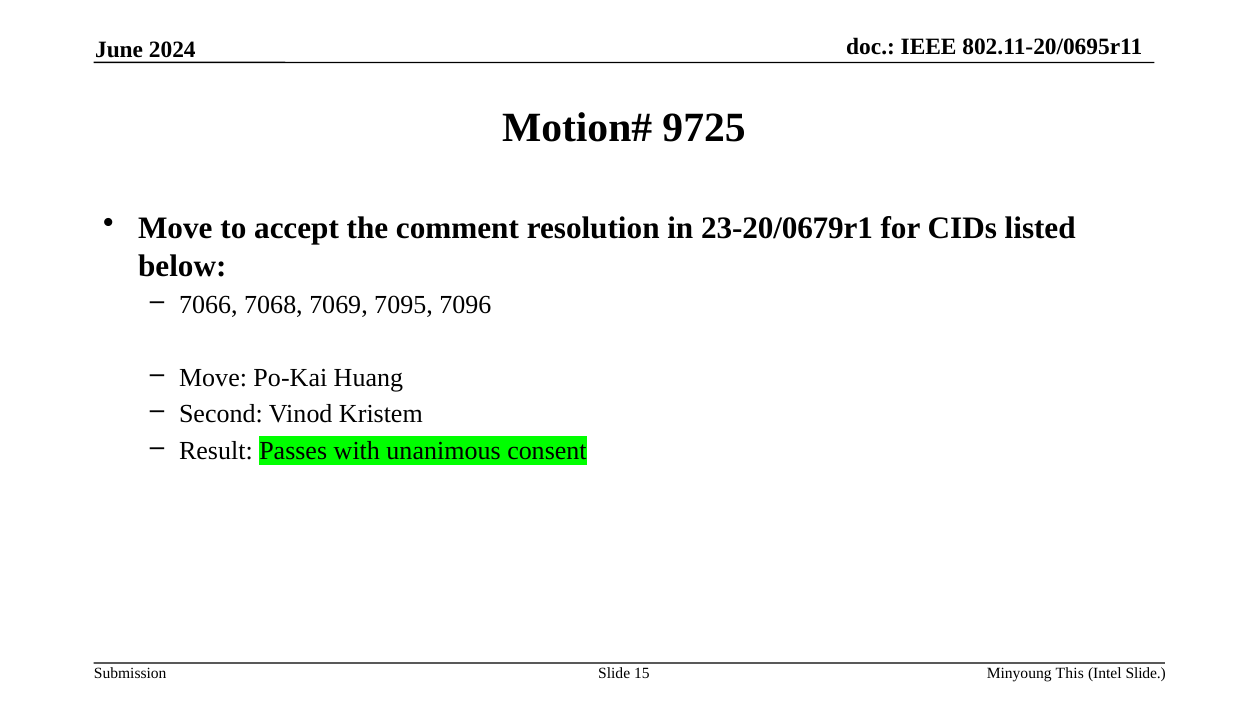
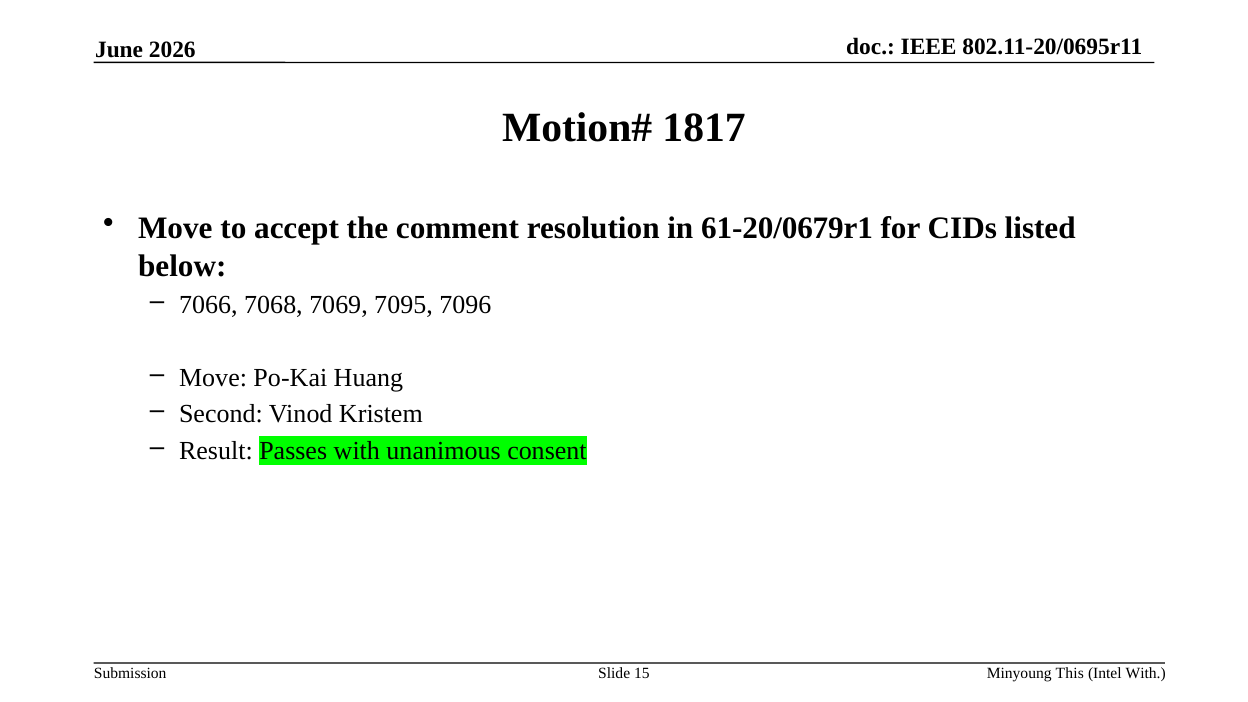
2024: 2024 -> 2026
9725: 9725 -> 1817
23-20/0679r1: 23-20/0679r1 -> 61-20/0679r1
Intel Slide: Slide -> With
